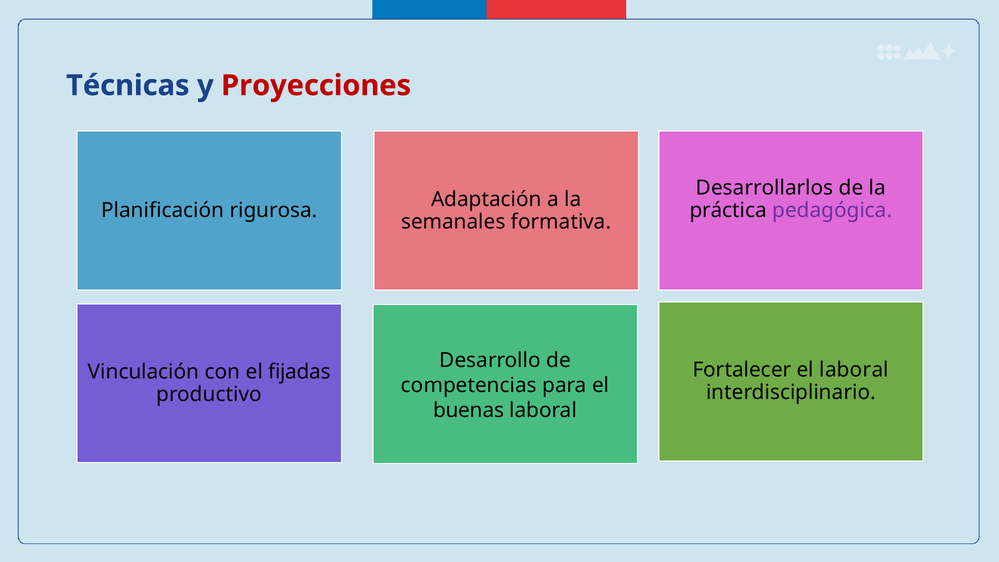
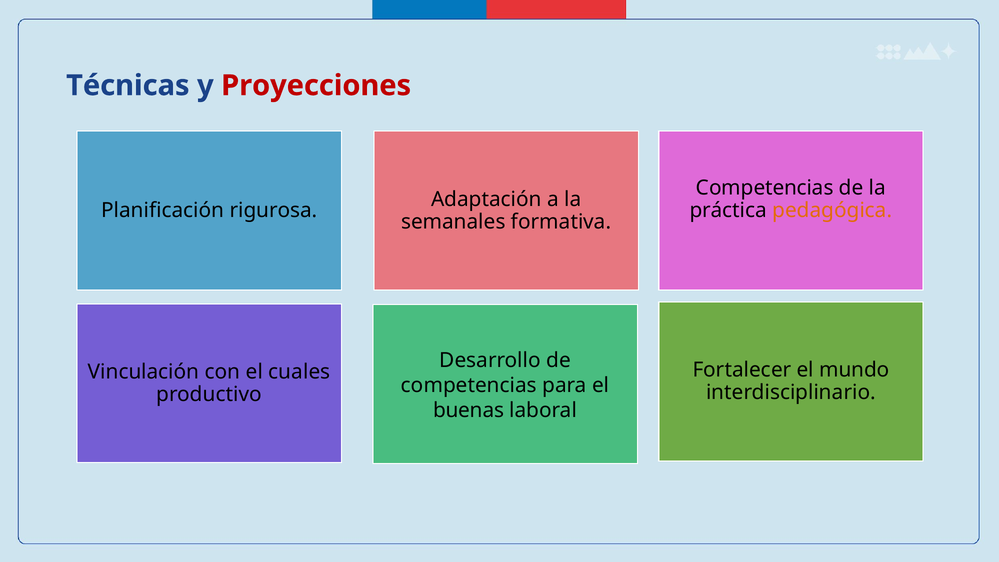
Desarrollarlos at (765, 188): Desarrollarlos -> Competencias
pedagógica colour: purple -> orange
el laboral: laboral -> mundo
fijadas: fijadas -> cuales
